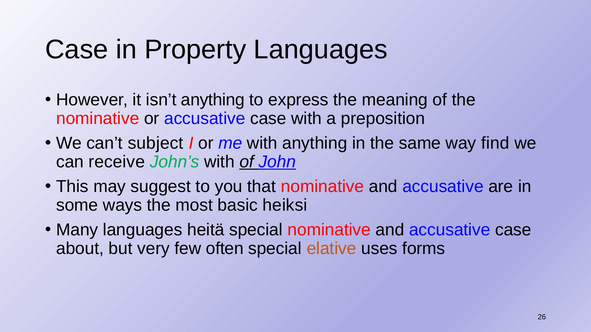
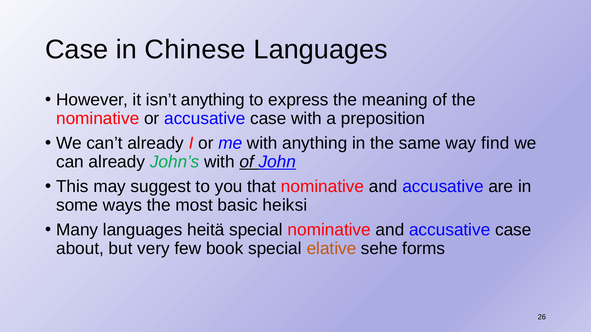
Property: Property -> Chinese
can’t subject: subject -> already
can receive: receive -> already
often: often -> book
uses: uses -> sehe
